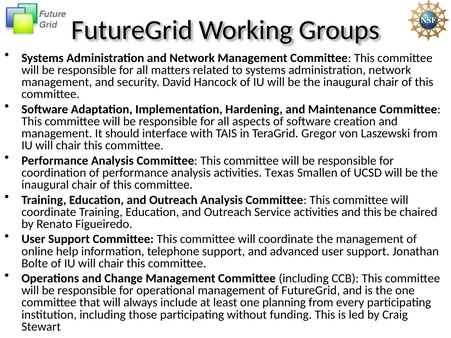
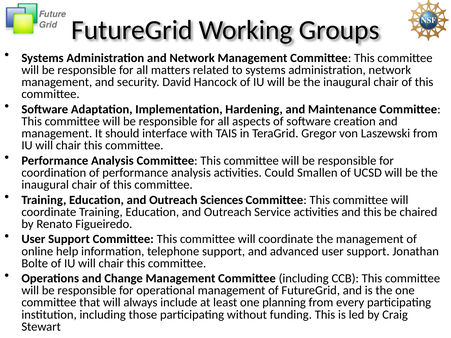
Texas: Texas -> Could
Outreach Analysis: Analysis -> Sciences
